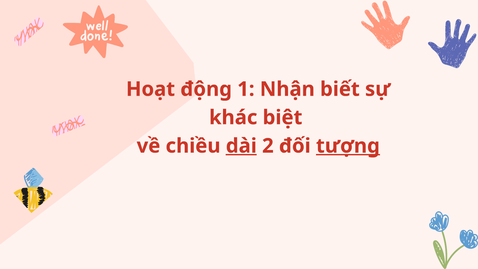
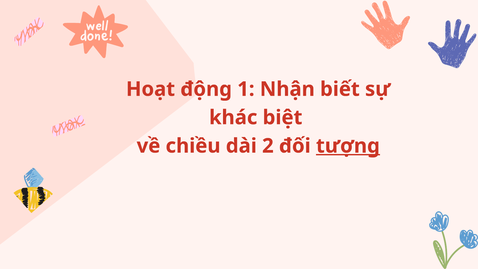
dài underline: present -> none
